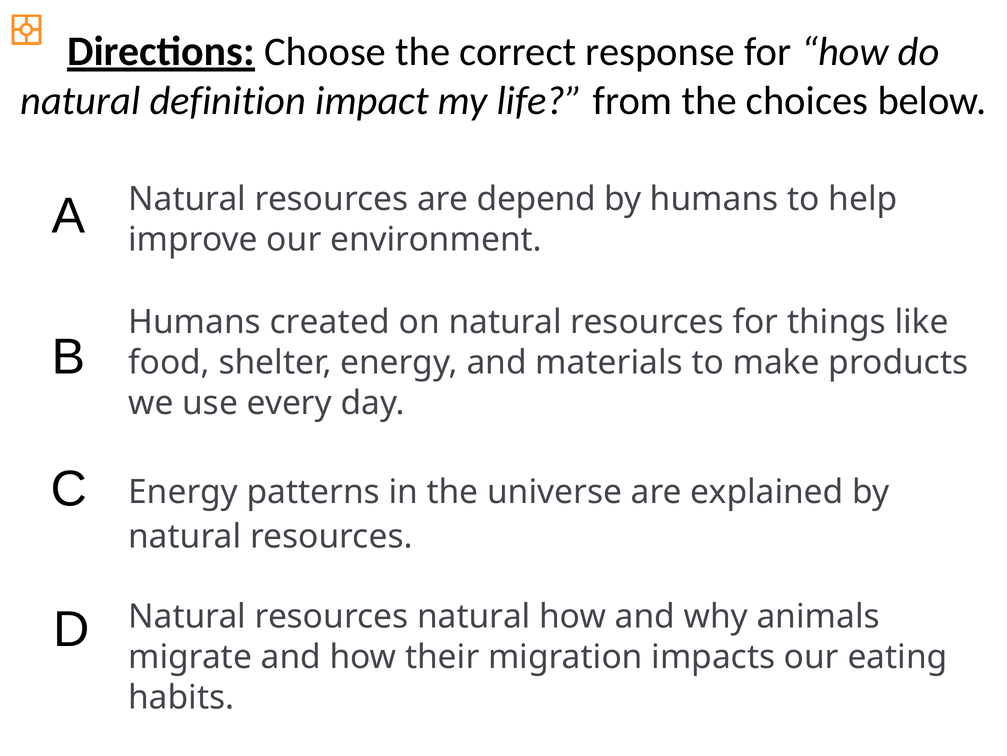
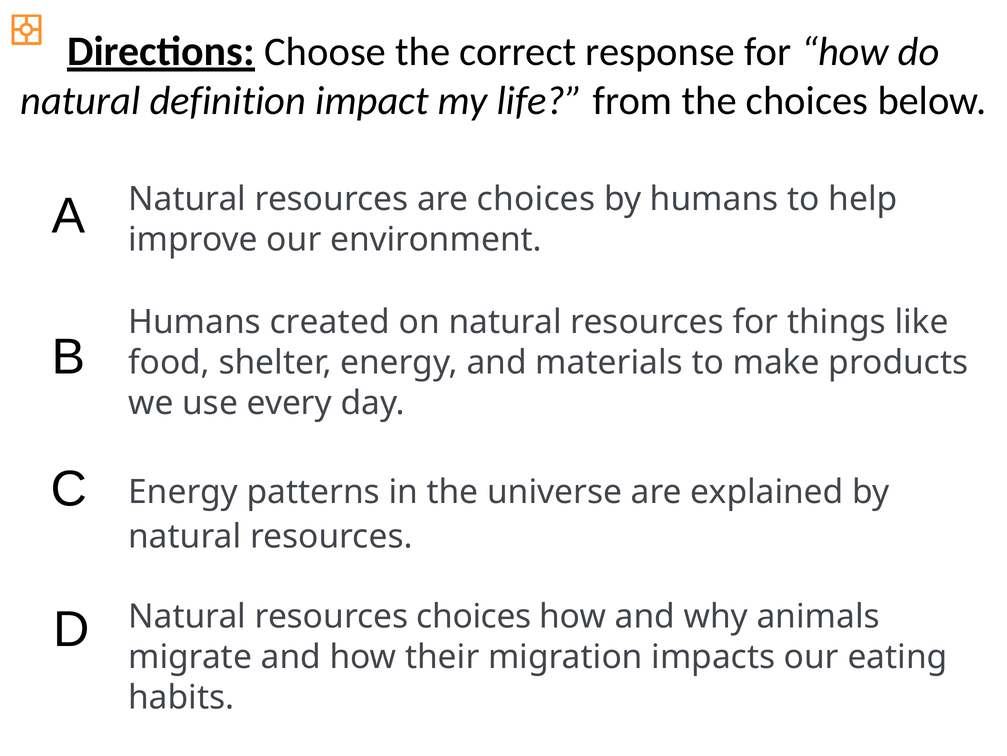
are depend: depend -> choices
natural at (474, 616): natural -> choices
